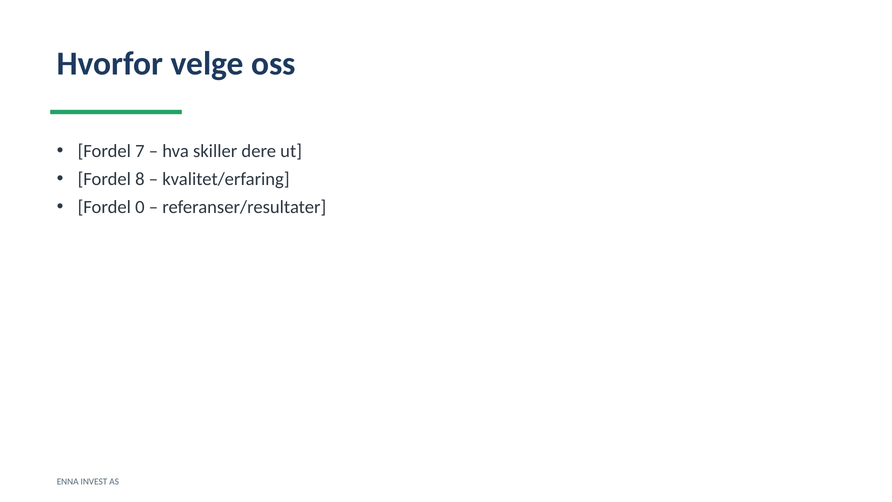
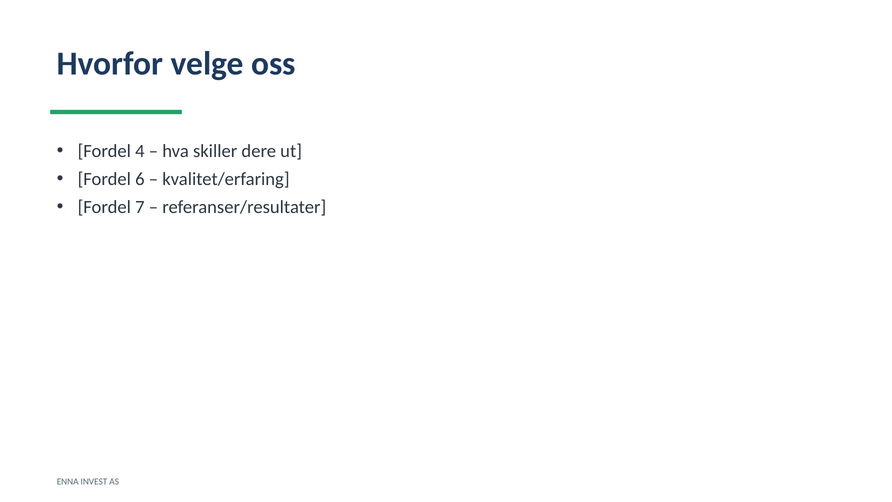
7: 7 -> 4
8: 8 -> 6
0: 0 -> 7
